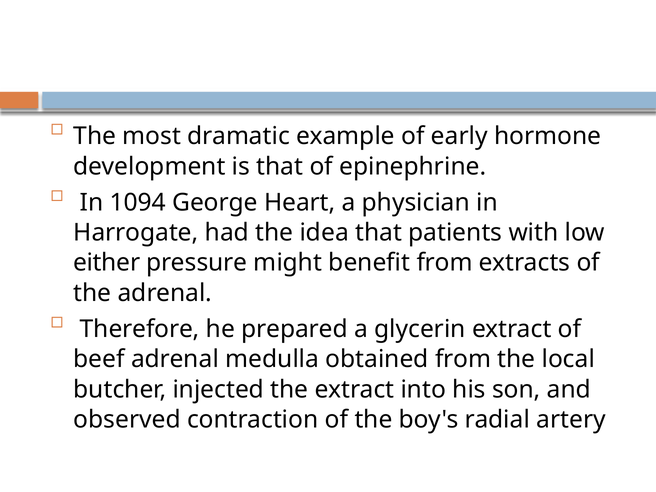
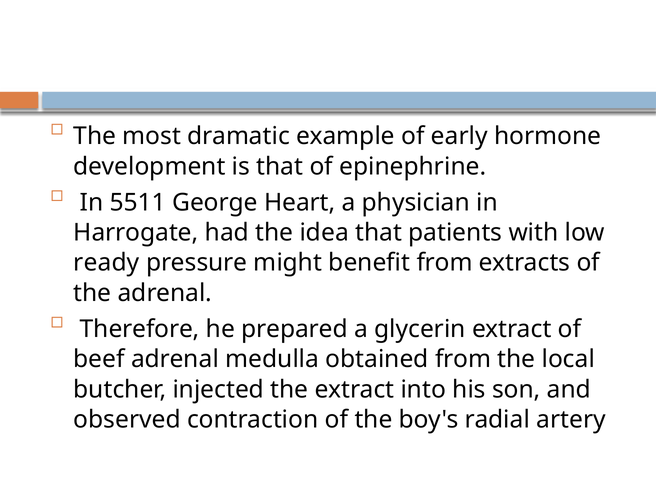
1094: 1094 -> 5511
either: either -> ready
